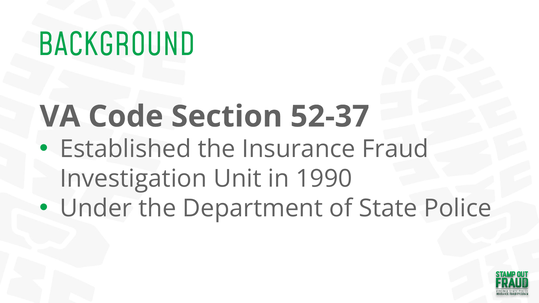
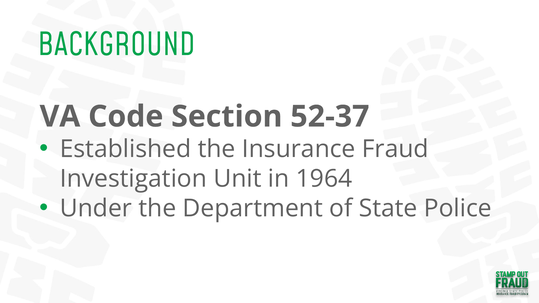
1990: 1990 -> 1964
